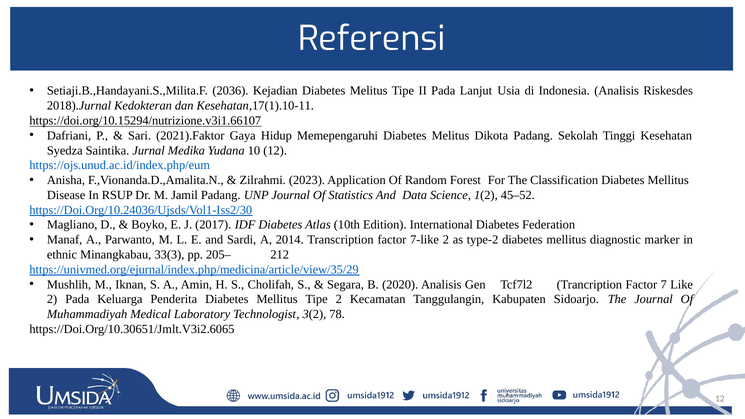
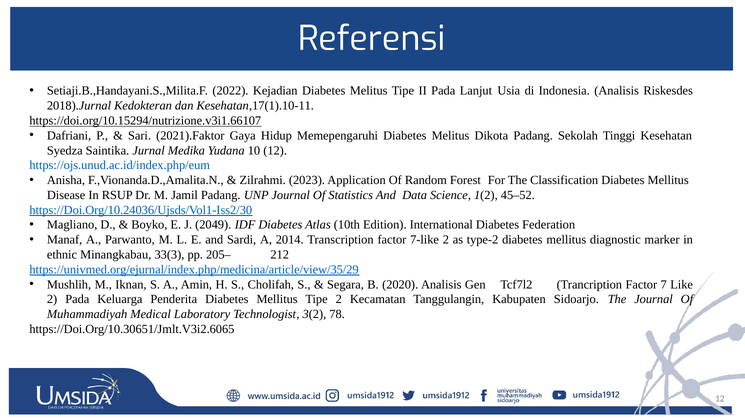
2036: 2036 -> 2022
2017: 2017 -> 2049
